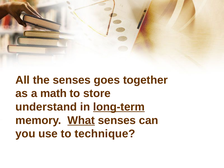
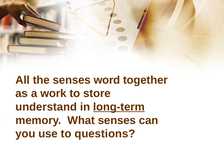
goes: goes -> word
math: math -> work
What underline: present -> none
technique: technique -> questions
